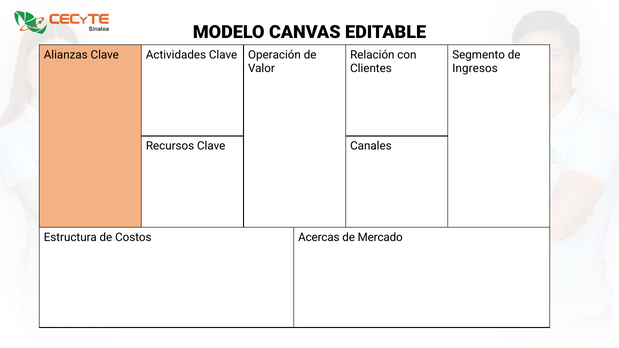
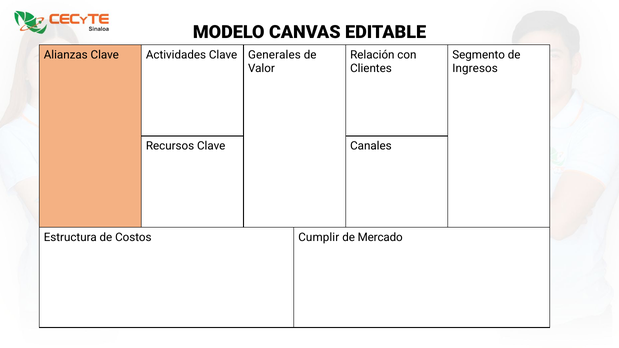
Operación: Operación -> Generales
Acercas: Acercas -> Cumplir
